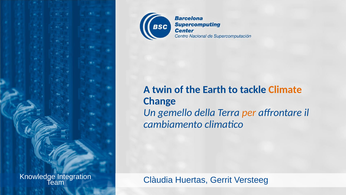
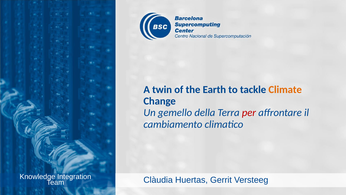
per colour: orange -> red
